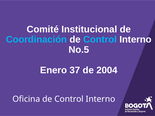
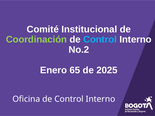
Coordinación colour: light blue -> light green
No.5: No.5 -> No.2
37: 37 -> 65
2004: 2004 -> 2025
